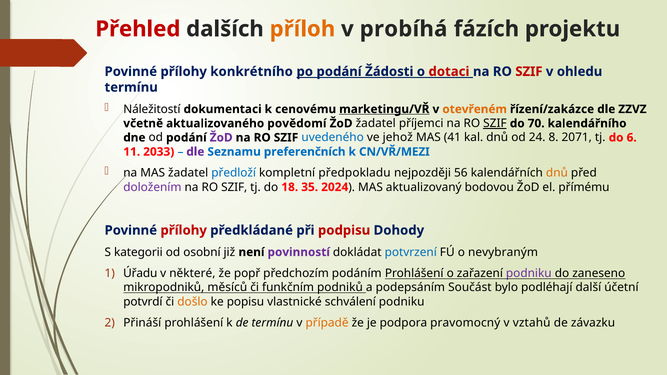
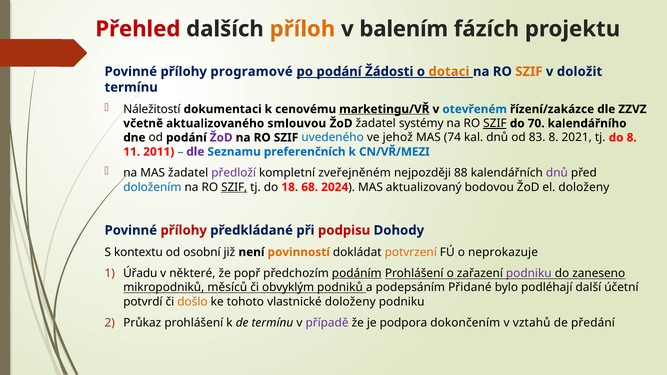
probíhá: probíhá -> balením
konkrétního: konkrétního -> programové
dotaci colour: red -> orange
SZIF at (529, 72) colour: red -> orange
ohledu: ohledu -> doložit
otevřeném colour: orange -> blue
povědomí: povědomí -> smlouvou
příjemci: příjemci -> systémy
41: 41 -> 74
24: 24 -> 83
2071: 2071 -> 2021
do 6: 6 -> 8
2033: 2033 -> 2011
předloží colour: blue -> purple
předpokladu: předpokladu -> zveřejněném
56: 56 -> 88
dnů at (557, 173) colour: orange -> purple
doložením colour: purple -> blue
SZIF at (234, 187) underline: none -> present
35: 35 -> 68
el přímému: přímému -> doloženy
kategorii: kategorii -> kontextu
povinností colour: purple -> orange
potvrzení colour: blue -> orange
nevybraným: nevybraným -> neprokazuje
podáním underline: none -> present
funkčním: funkčním -> obvyklým
Součást: Součást -> Přidané
popisu: popisu -> tohoto
vlastnické schválení: schválení -> doloženy
Přináší: Přináší -> Průkaz
případě colour: orange -> purple
pravomocný: pravomocný -> dokončením
závazku: závazku -> předání
